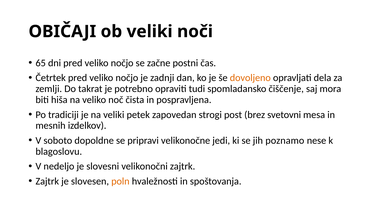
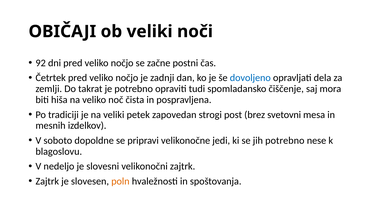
65: 65 -> 92
dovoljeno colour: orange -> blue
jih poznamo: poznamo -> potrebno
